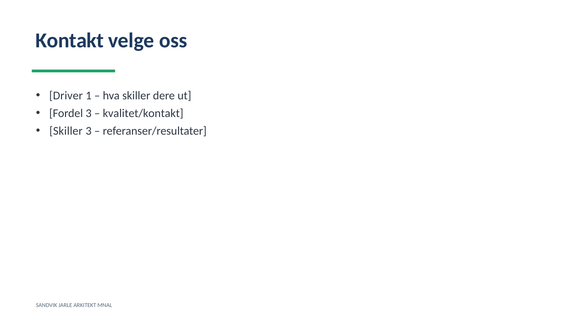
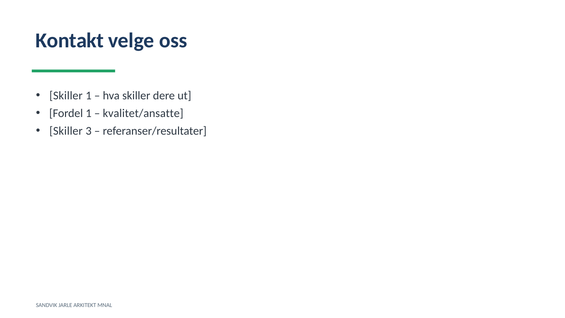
Driver at (66, 96): Driver -> Skiller
Fordel 3: 3 -> 1
kvalitet/kontakt: kvalitet/kontakt -> kvalitet/ansatte
